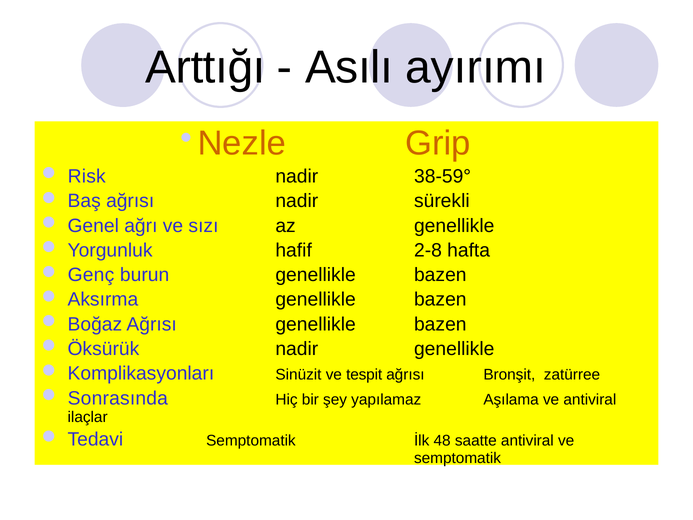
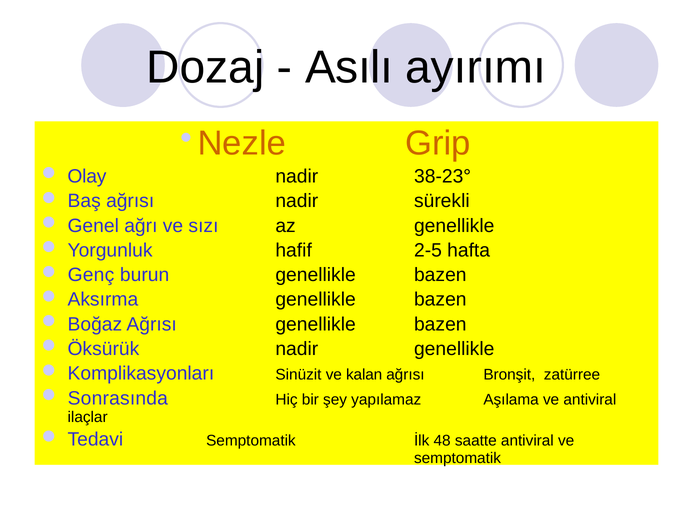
Arttığı: Arttığı -> Dozaj
Risk: Risk -> Olay
38-59°: 38-59° -> 38-23°
2-8: 2-8 -> 2-5
tespit: tespit -> kalan
